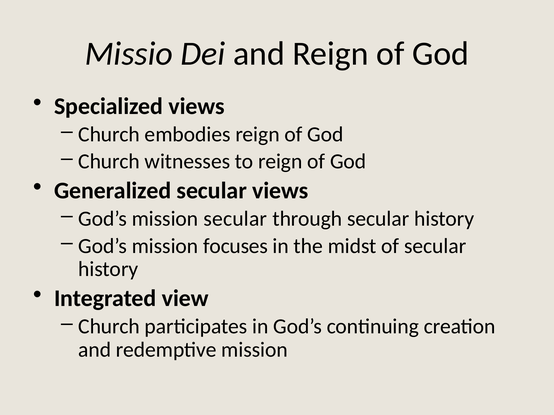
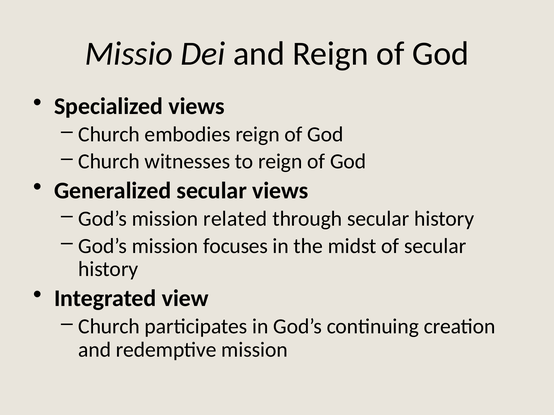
mission secular: secular -> related
